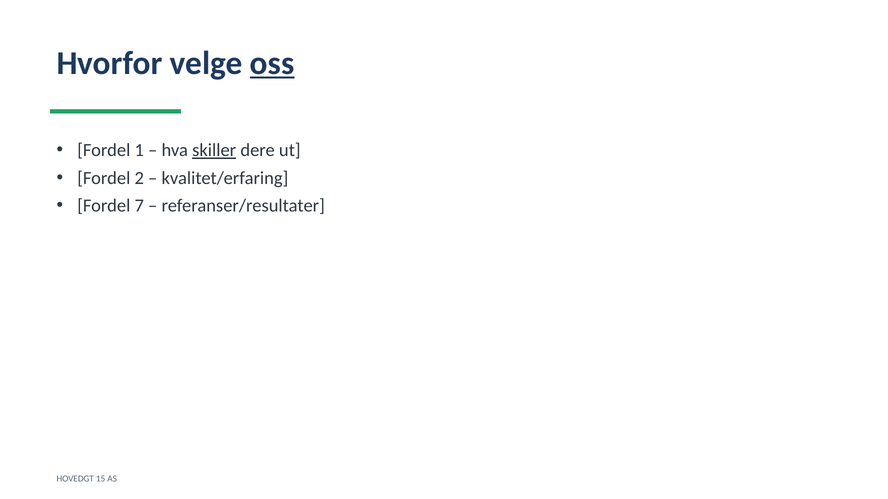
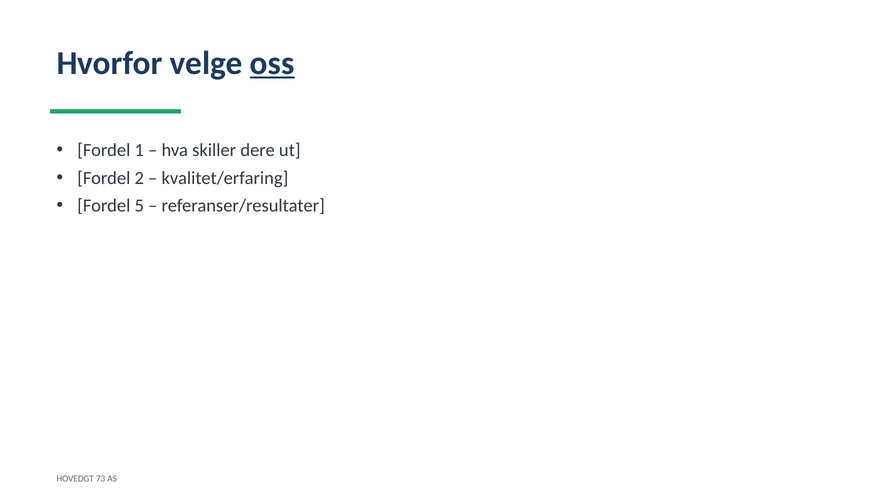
skiller underline: present -> none
7: 7 -> 5
15: 15 -> 73
